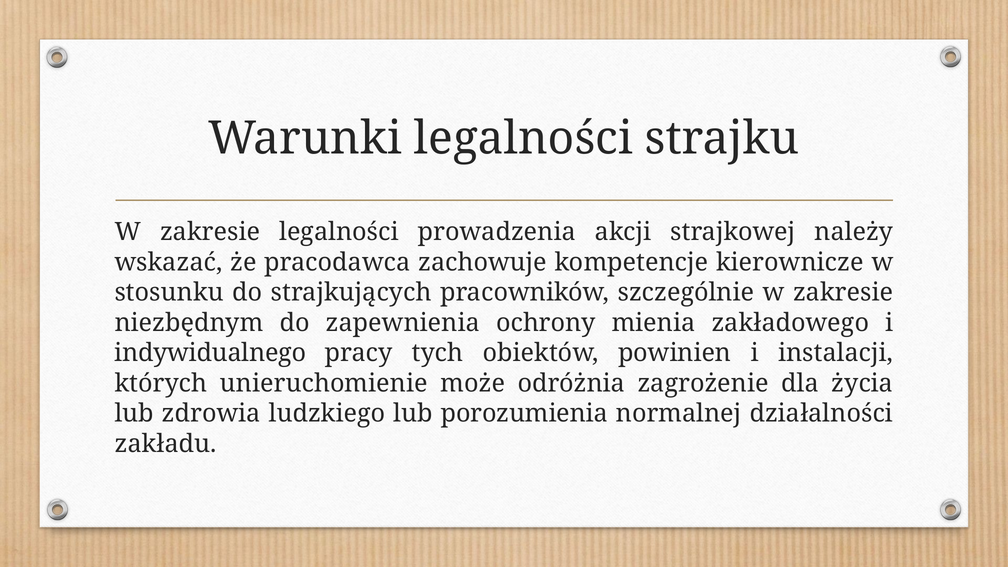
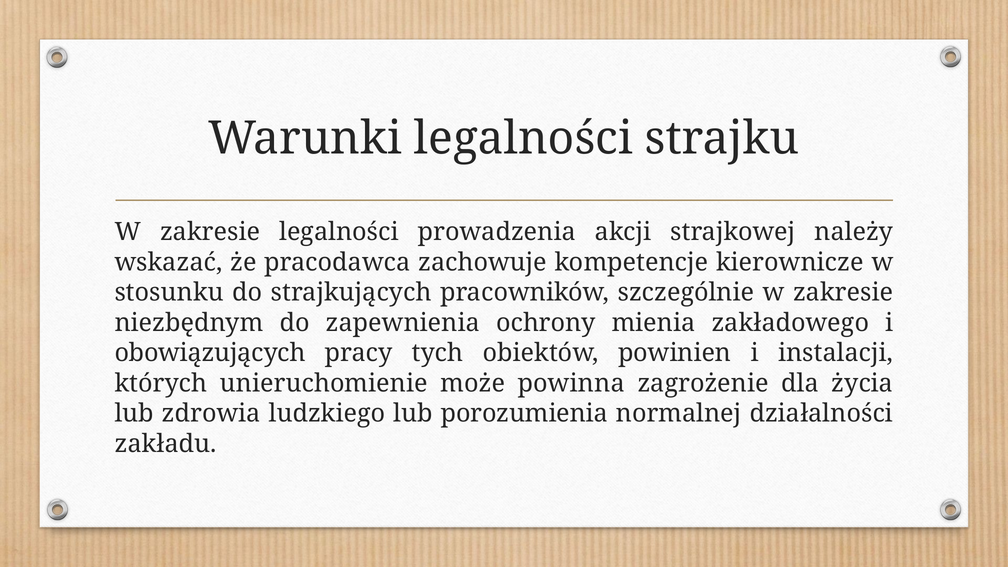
indywidualnego: indywidualnego -> obowiązujących
odróżnia: odróżnia -> powinna
